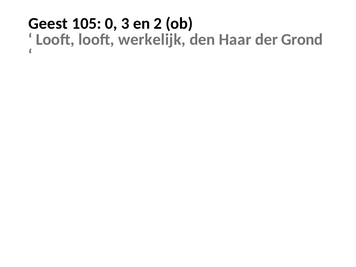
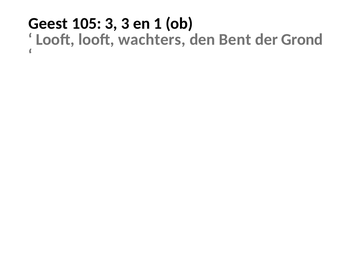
105 0: 0 -> 3
2: 2 -> 1
werkelijk: werkelijk -> wachters
Haar: Haar -> Bent
